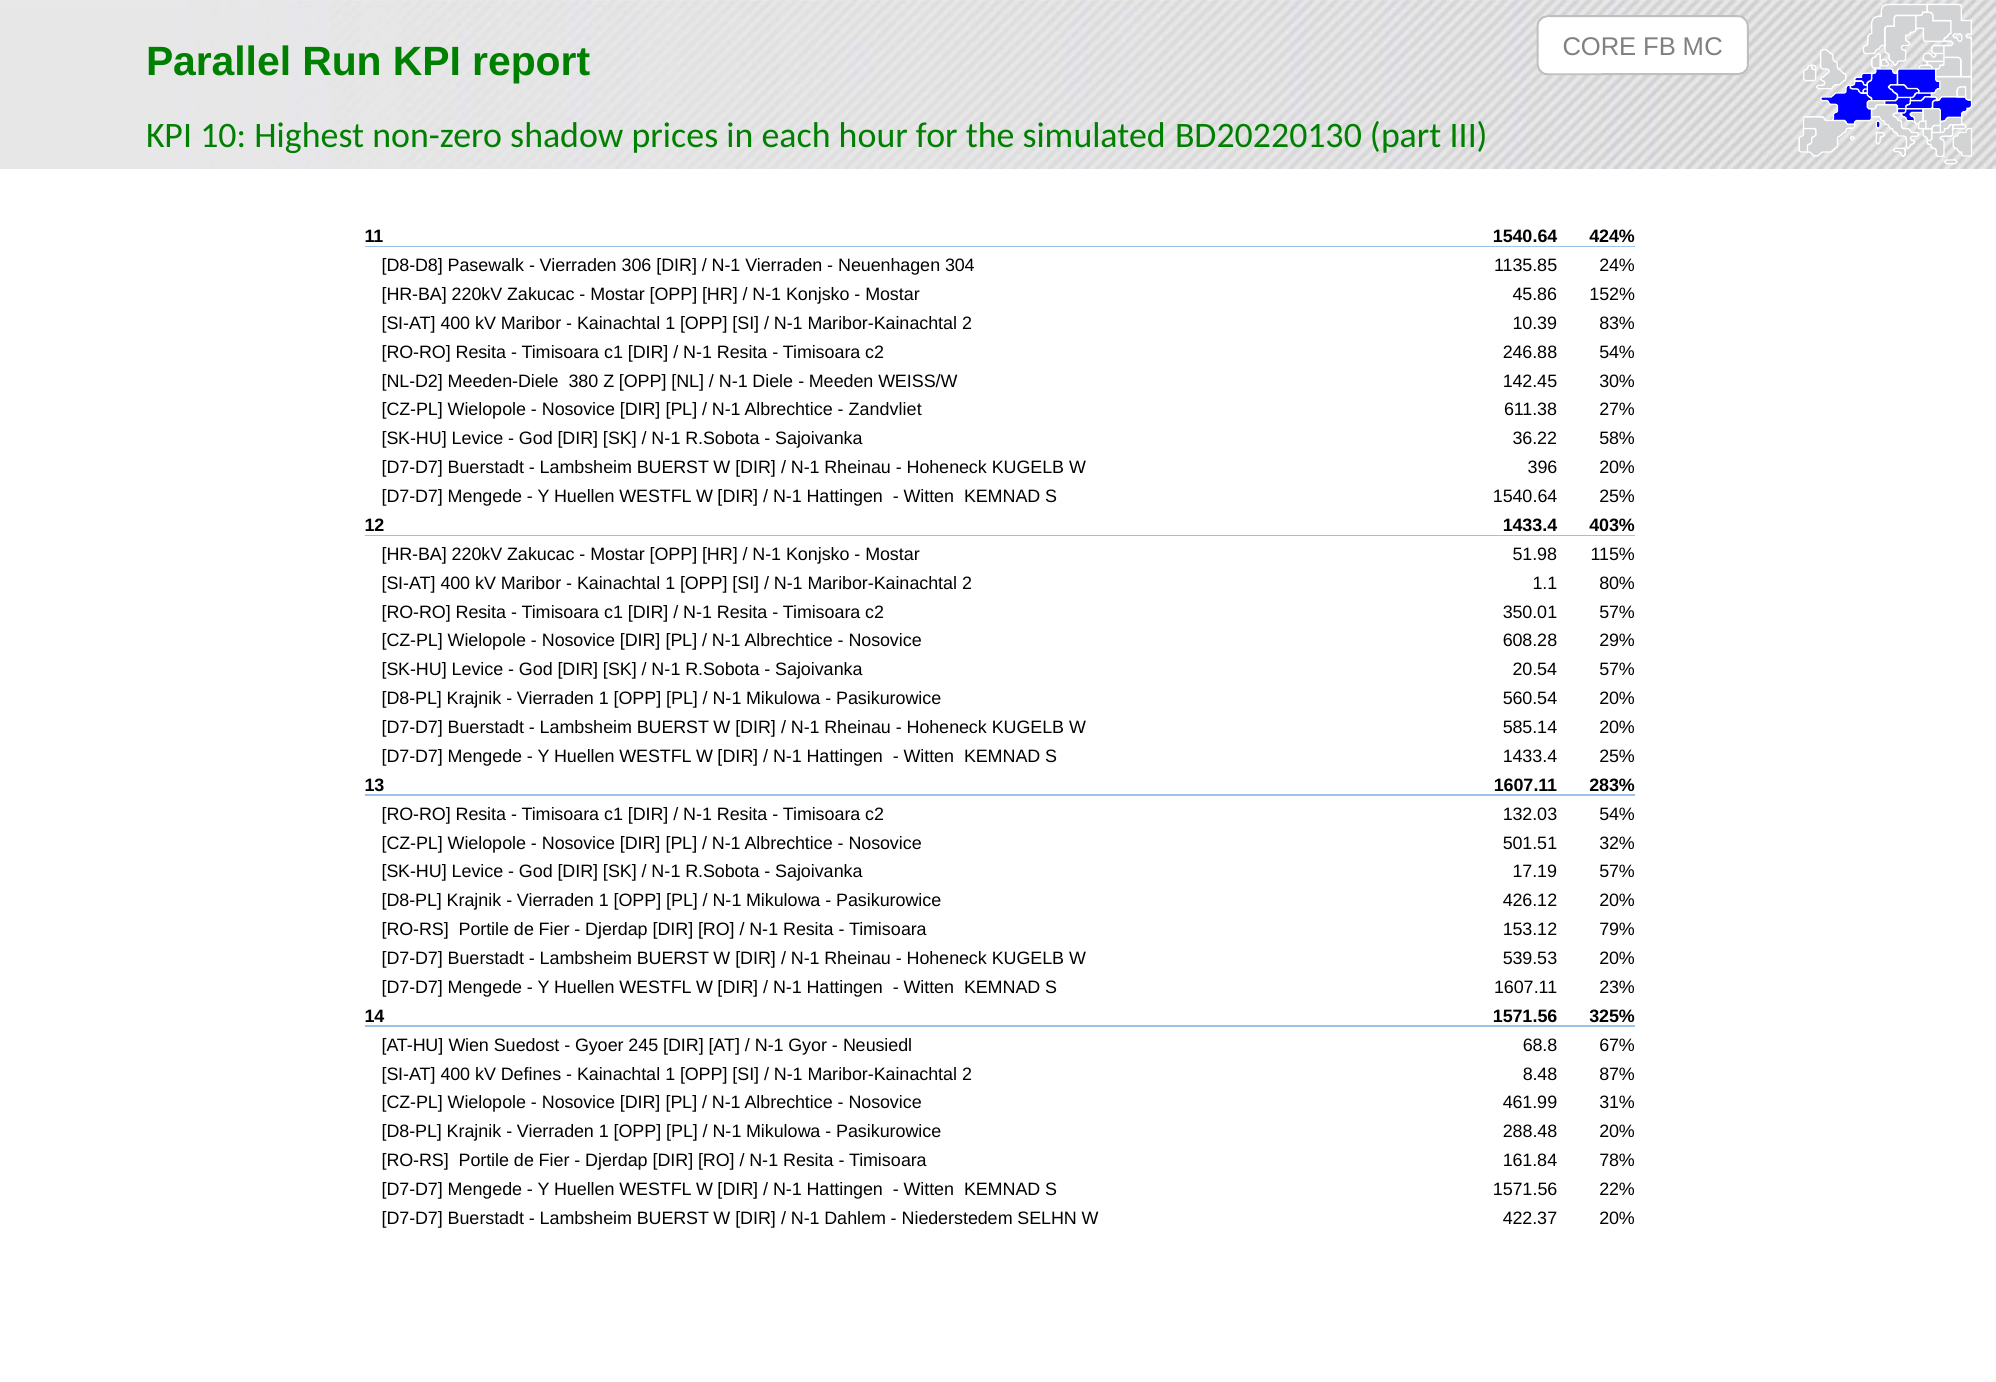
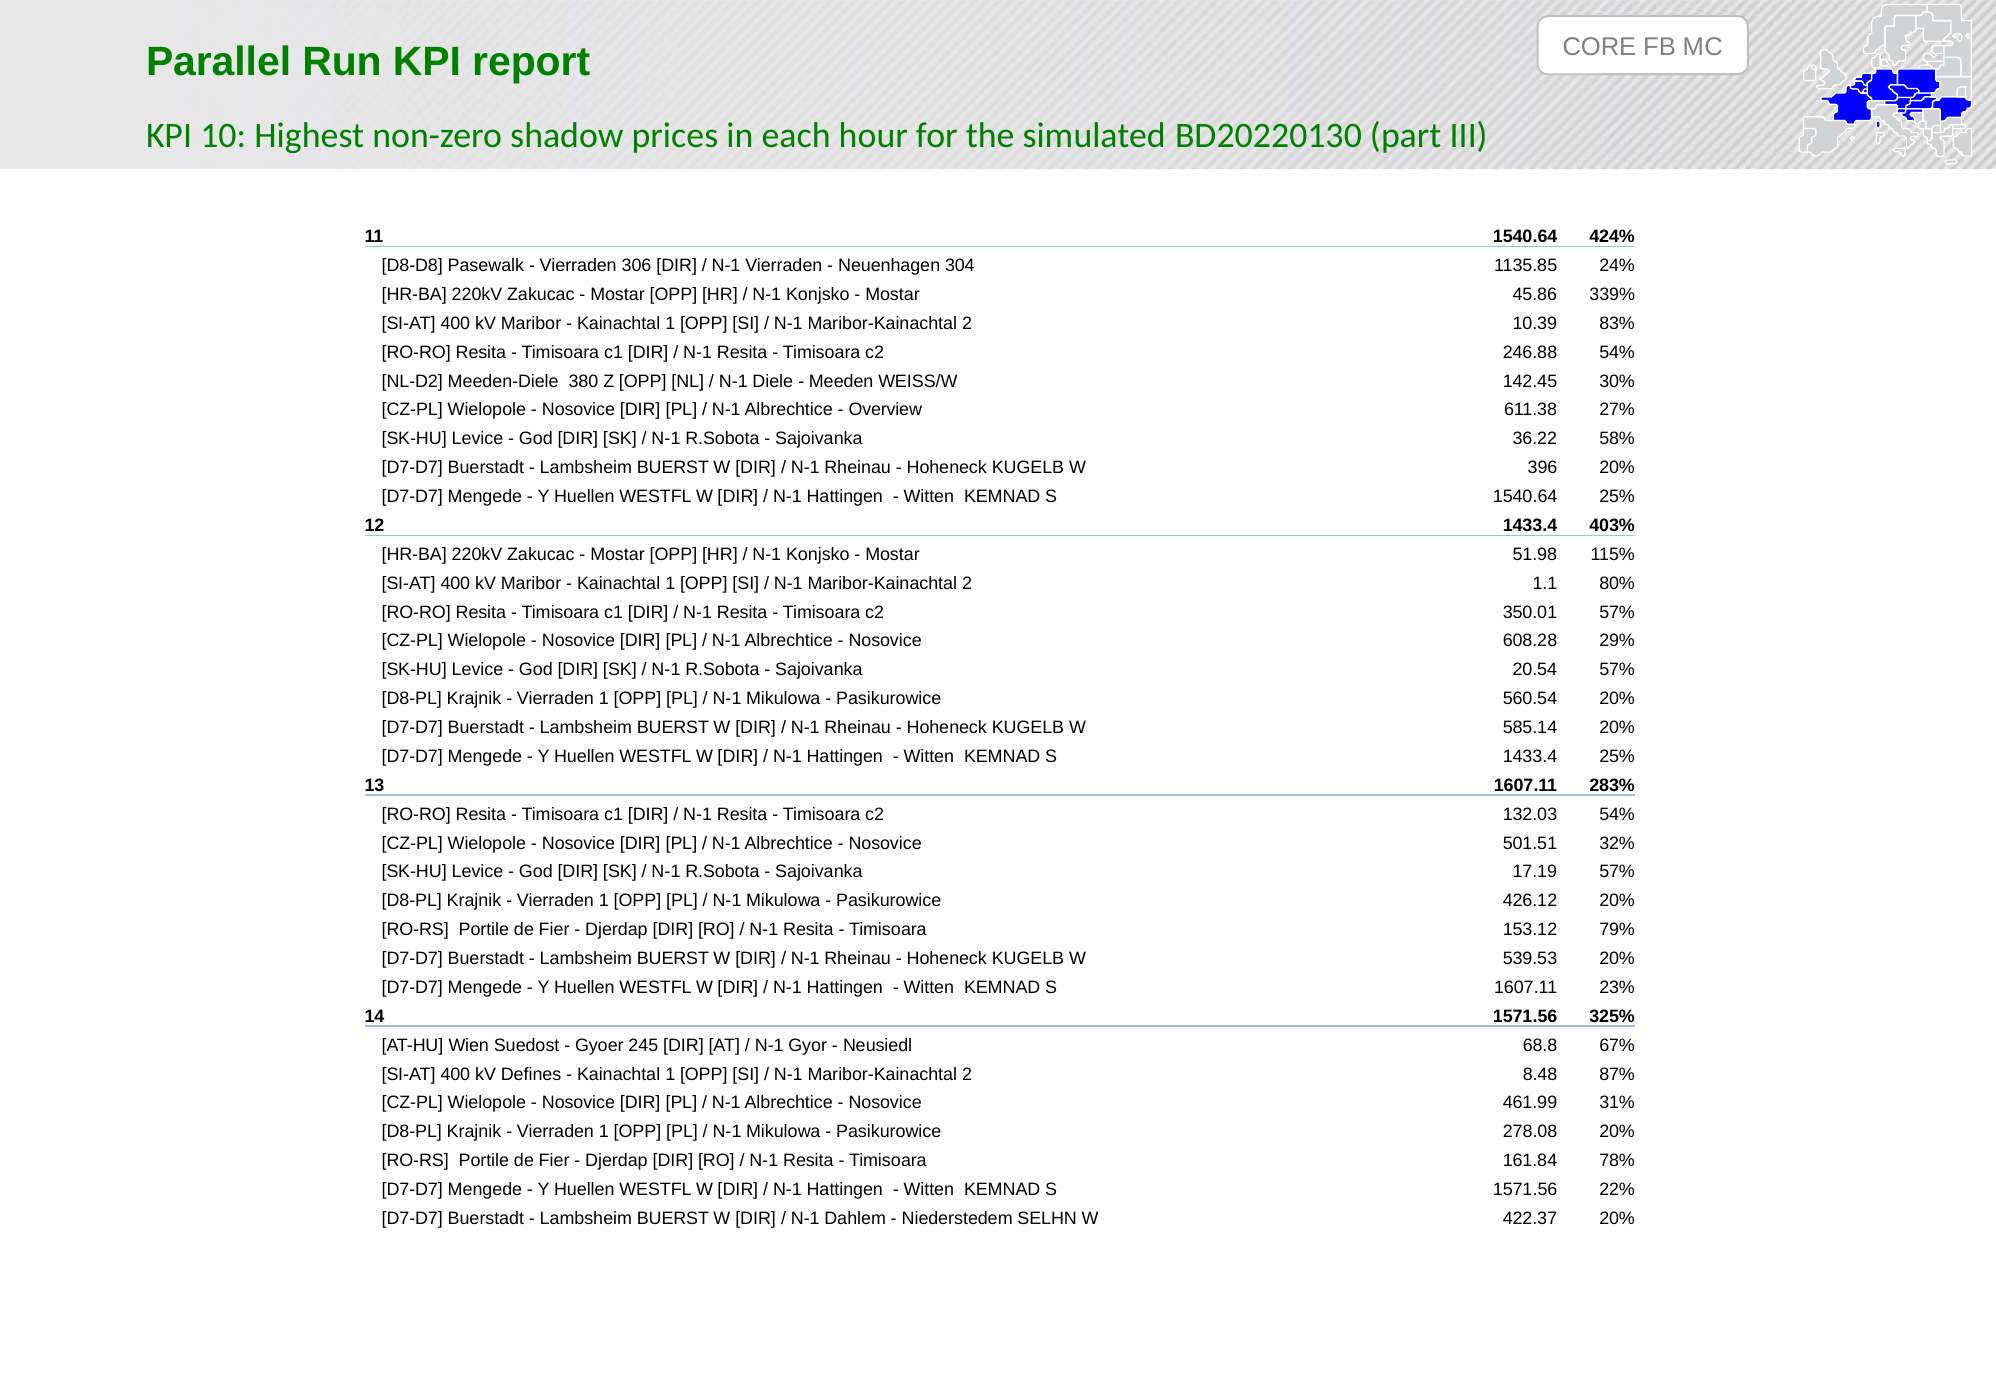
152%: 152% -> 339%
Zandvliet: Zandvliet -> Overview
288.48: 288.48 -> 278.08
